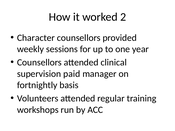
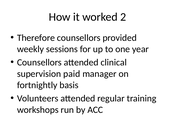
Character: Character -> Therefore
